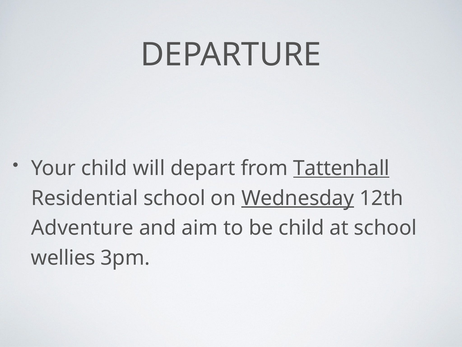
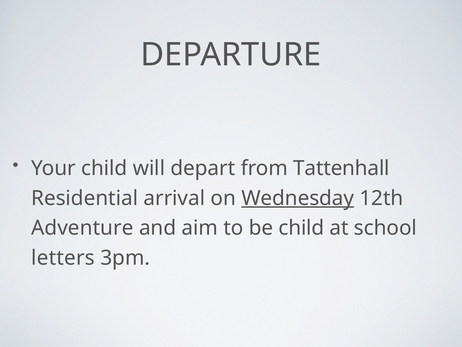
Tattenhall underline: present -> none
Residential school: school -> arrival
wellies: wellies -> letters
